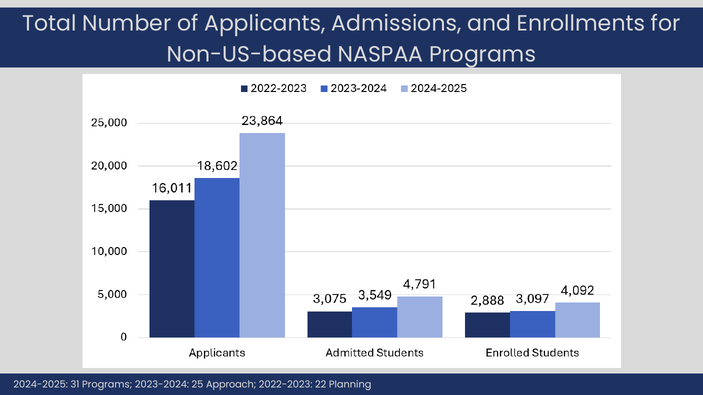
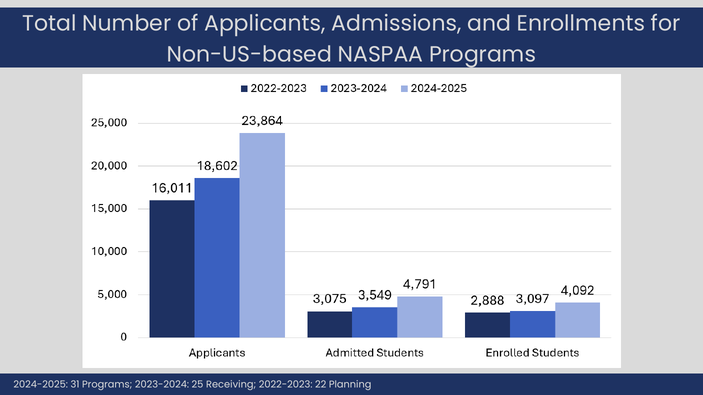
Approach: Approach -> Receiving
